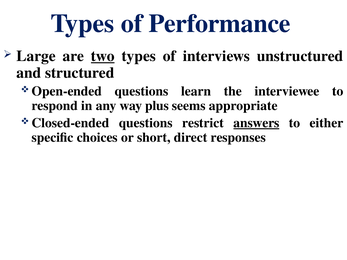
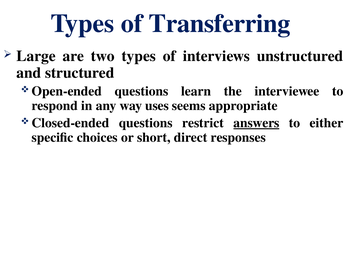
Performance: Performance -> Transferring
two underline: present -> none
plus: plus -> uses
